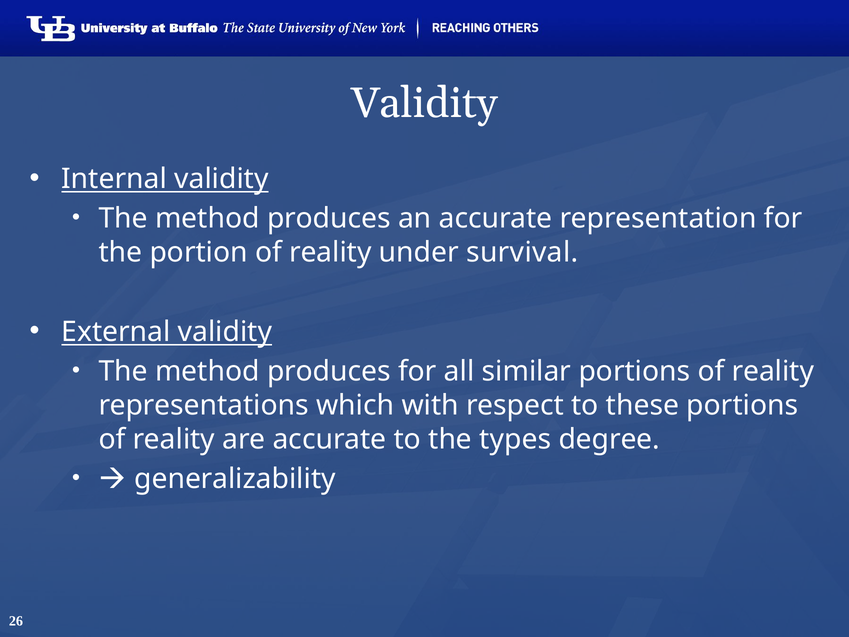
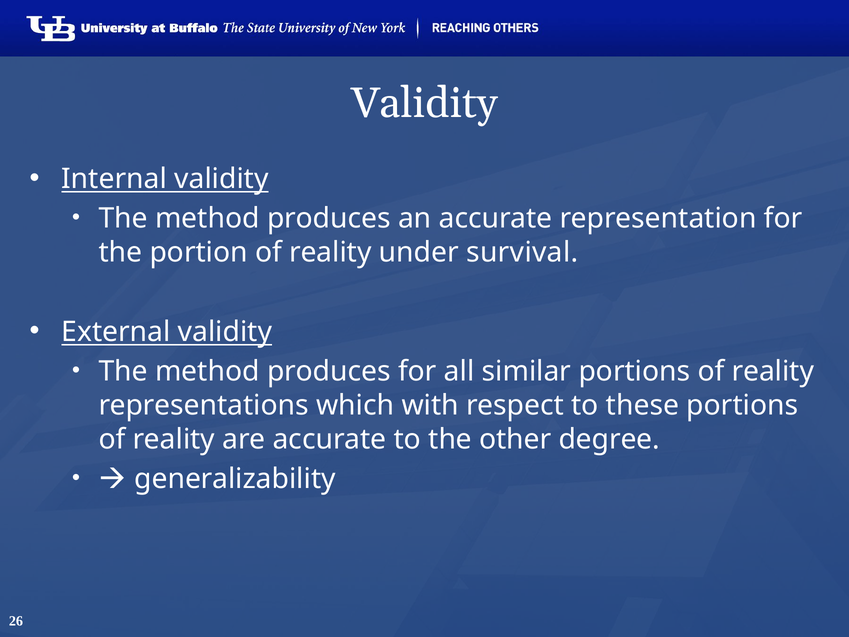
types: types -> other
